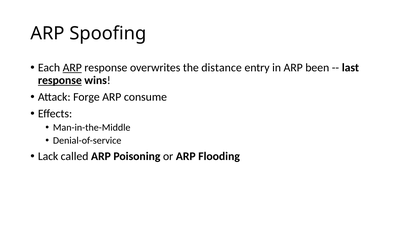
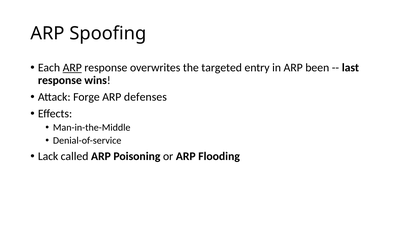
distance: distance -> targeted
response at (60, 80) underline: present -> none
consume: consume -> defenses
